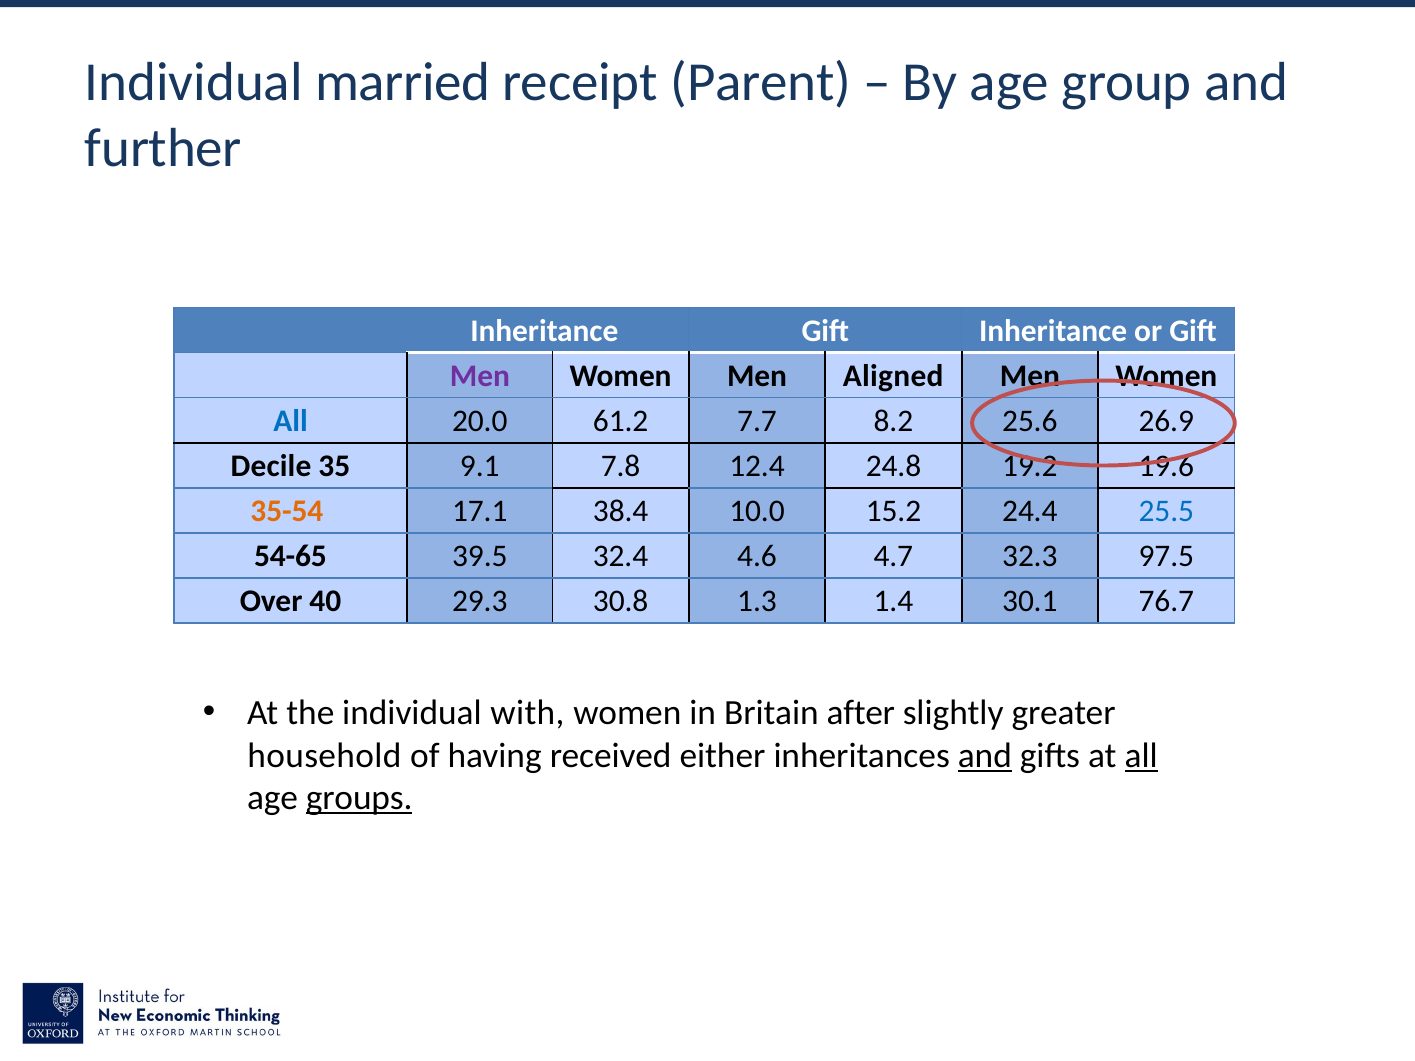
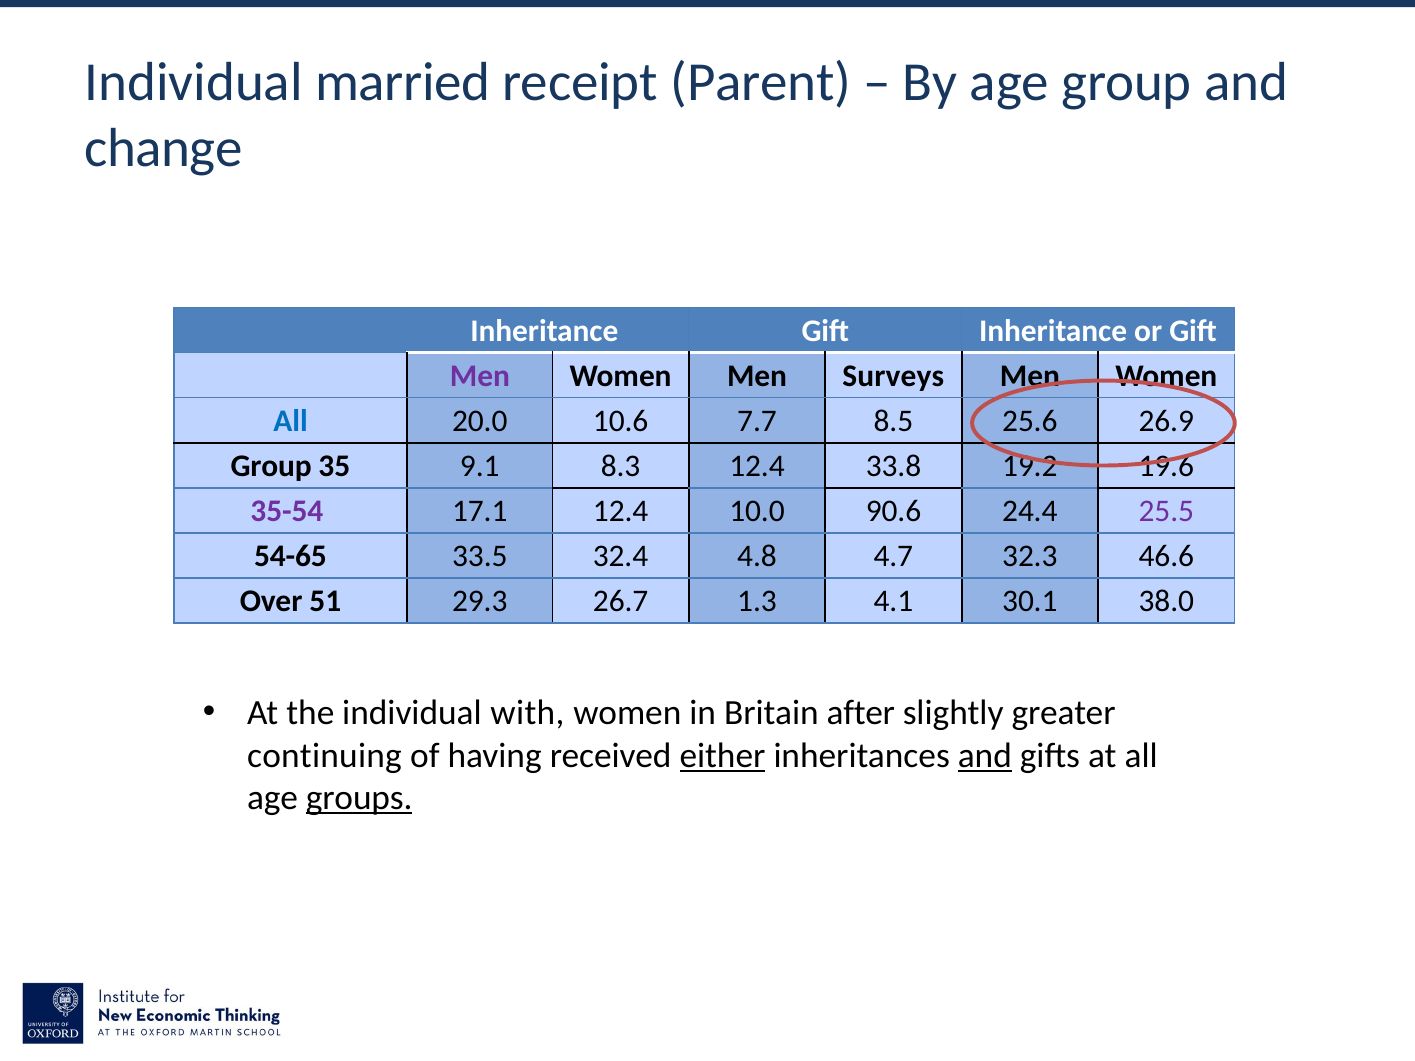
further: further -> change
Aligned: Aligned -> Surveys
61.2: 61.2 -> 10.6
8.2: 8.2 -> 8.5
Decile at (271, 467): Decile -> Group
7.8: 7.8 -> 8.3
24.8: 24.8 -> 33.8
35-54 colour: orange -> purple
17.1 38.4: 38.4 -> 12.4
15.2: 15.2 -> 90.6
25.5 colour: blue -> purple
39.5: 39.5 -> 33.5
4.6: 4.6 -> 4.8
97.5: 97.5 -> 46.6
40: 40 -> 51
30.8: 30.8 -> 26.7
1.4: 1.4 -> 4.1
76.7: 76.7 -> 38.0
household: household -> continuing
either underline: none -> present
all at (1141, 756) underline: present -> none
